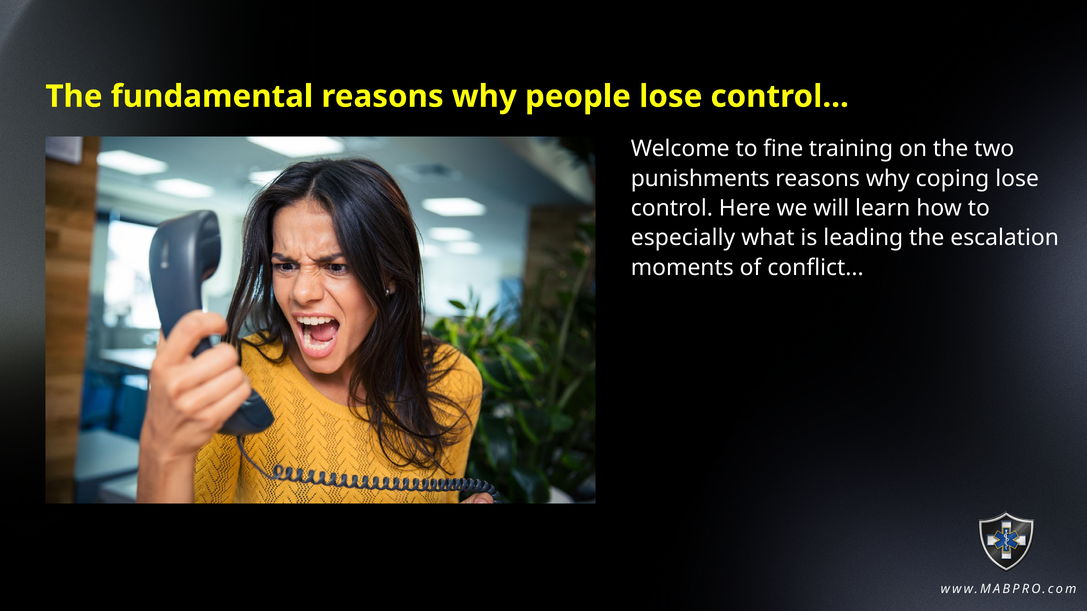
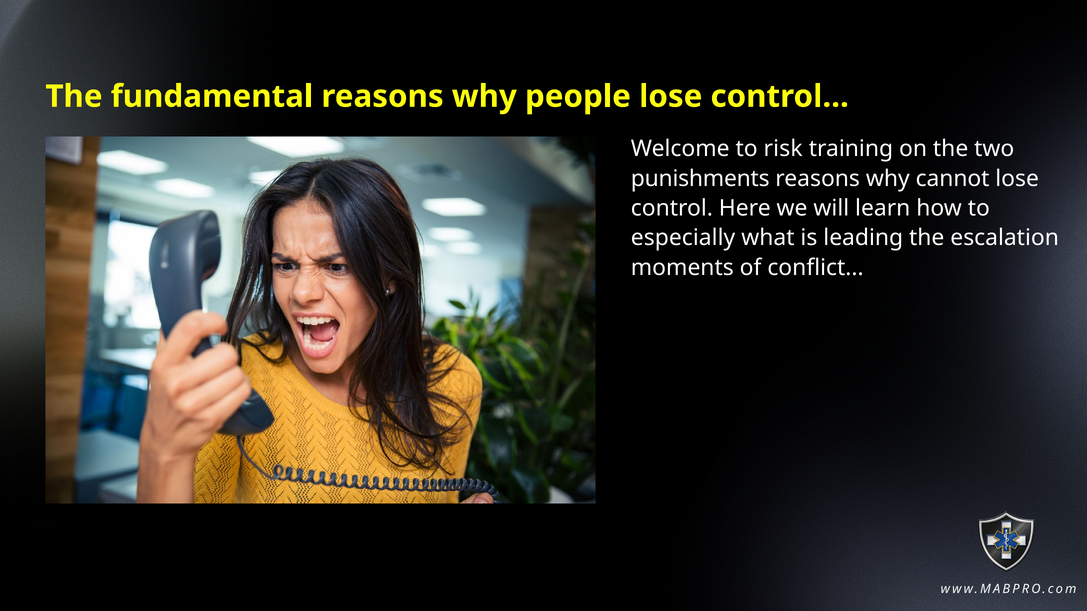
fine: fine -> risk
coping: coping -> cannot
